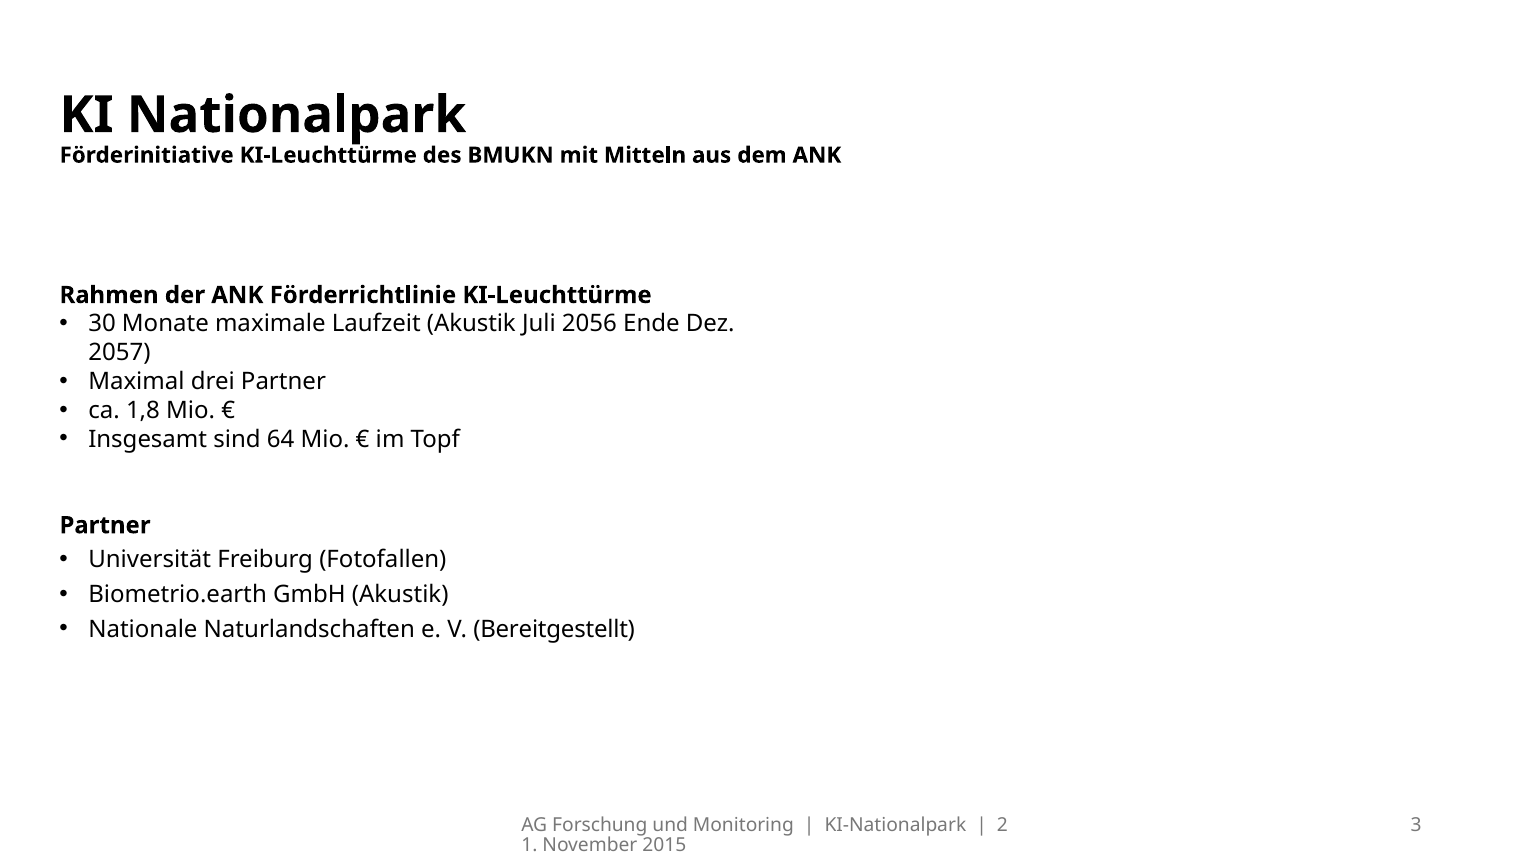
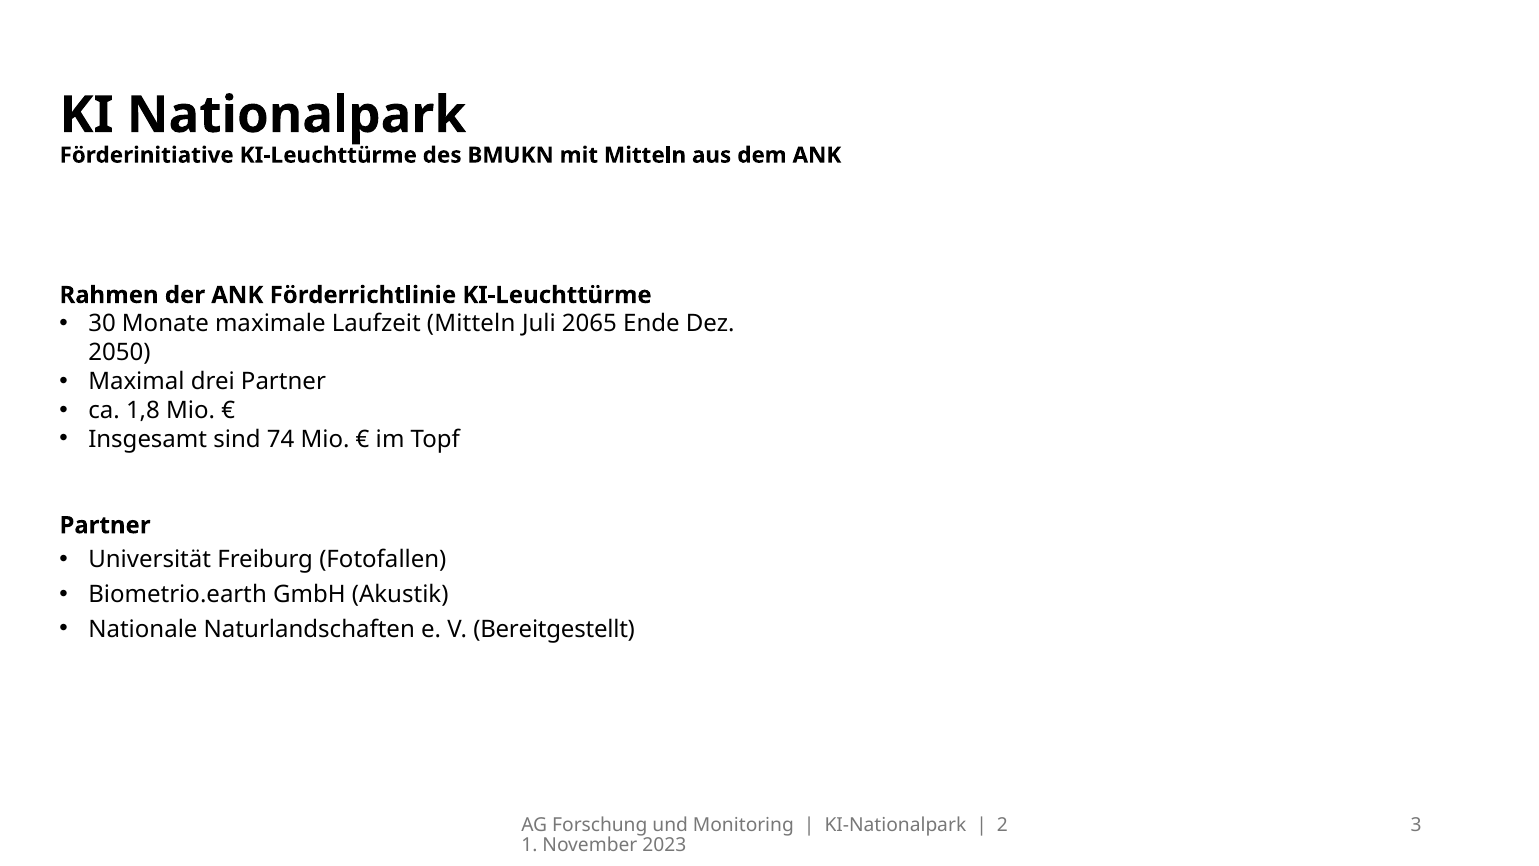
Laufzeit Akustik: Akustik -> Mitteln
2056: 2056 -> 2065
2057: 2057 -> 2050
64: 64 -> 74
2015: 2015 -> 2023
